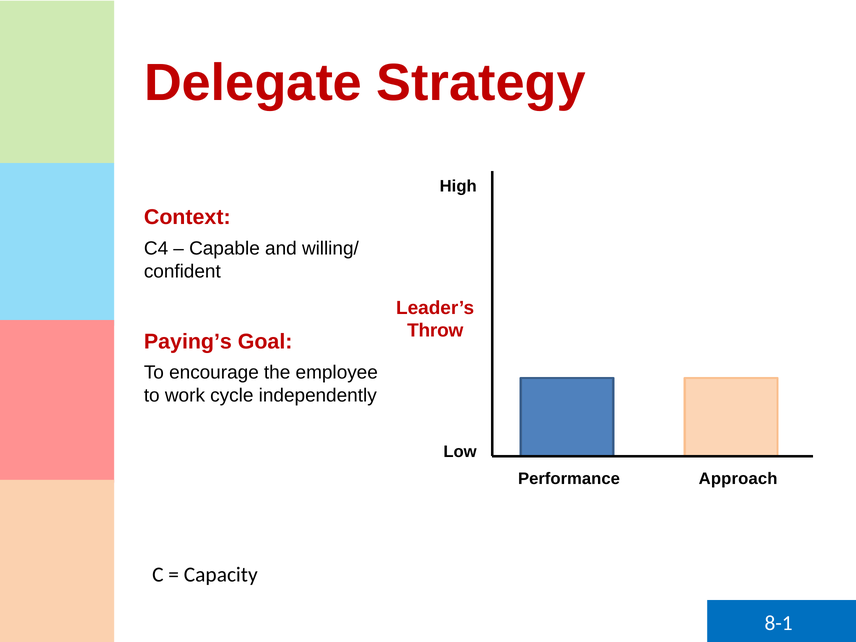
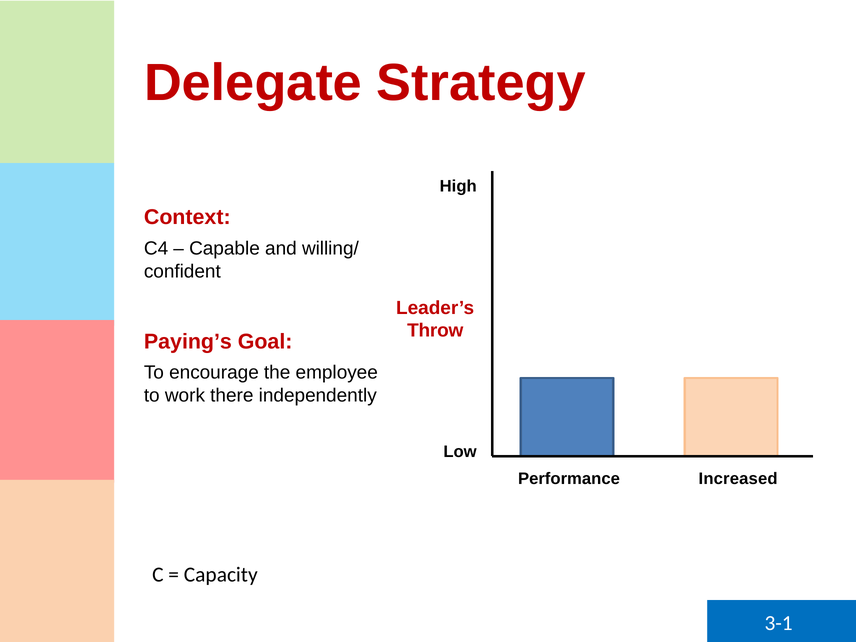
cycle: cycle -> there
Approach: Approach -> Increased
8-1: 8-1 -> 3-1
